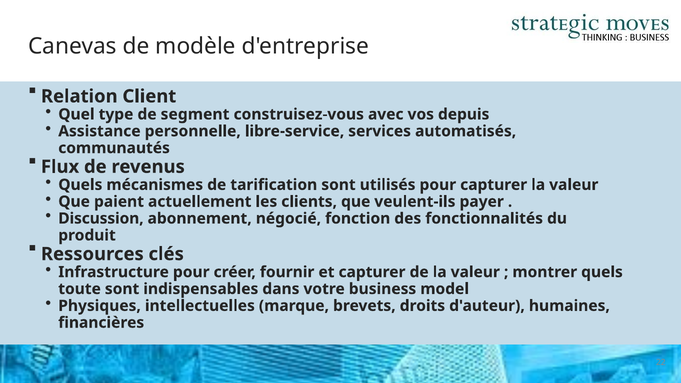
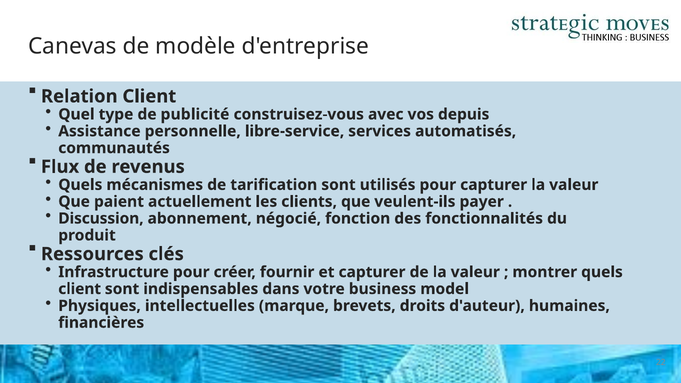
segment: segment -> publicité
toute at (80, 289): toute -> client
